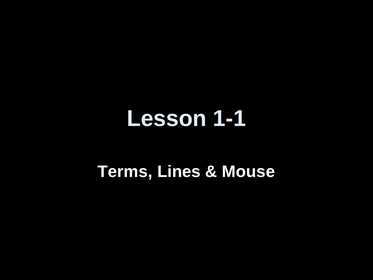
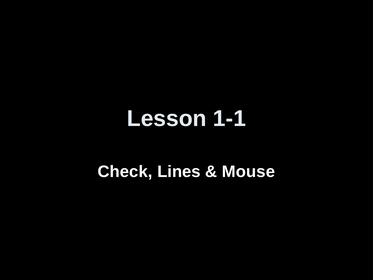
Terms: Terms -> Check
